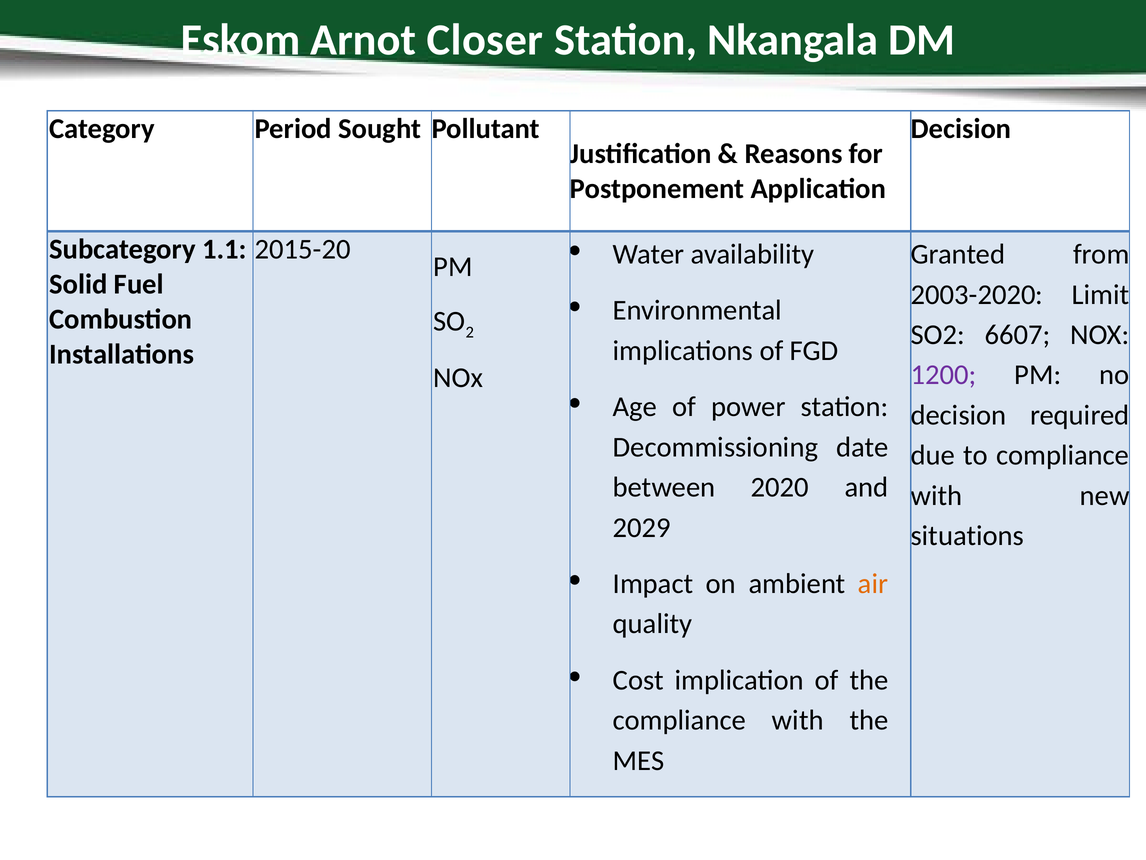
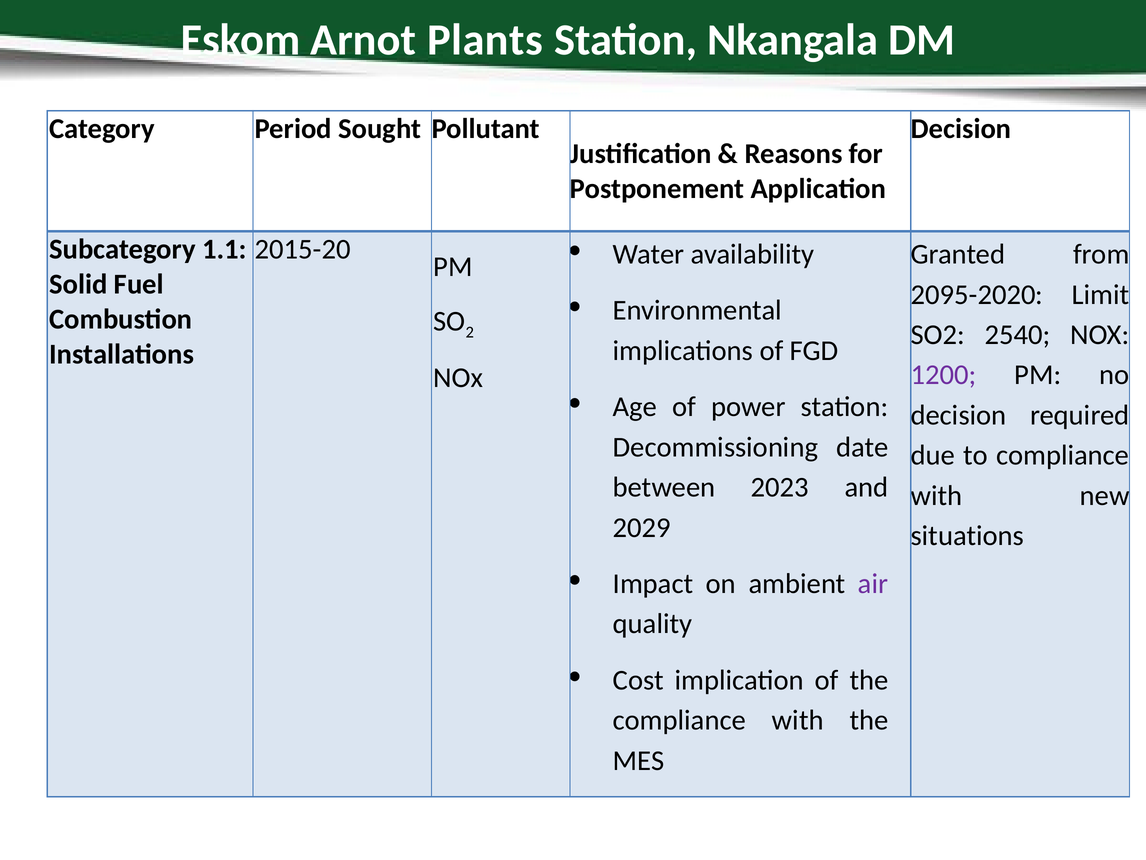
Closer: Closer -> Plants
2003-2020: 2003-2020 -> 2095-2020
6607: 6607 -> 2540
2020: 2020 -> 2023
air colour: orange -> purple
